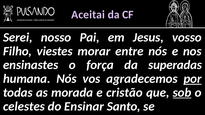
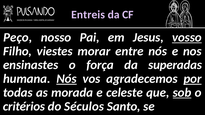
Aceitai: Aceitai -> Entreis
Serei: Serei -> Peço
vosso underline: none -> present
Nós at (67, 79) underline: none -> present
cristão: cristão -> celeste
celestes: celestes -> critérios
Ensinar: Ensinar -> Séculos
